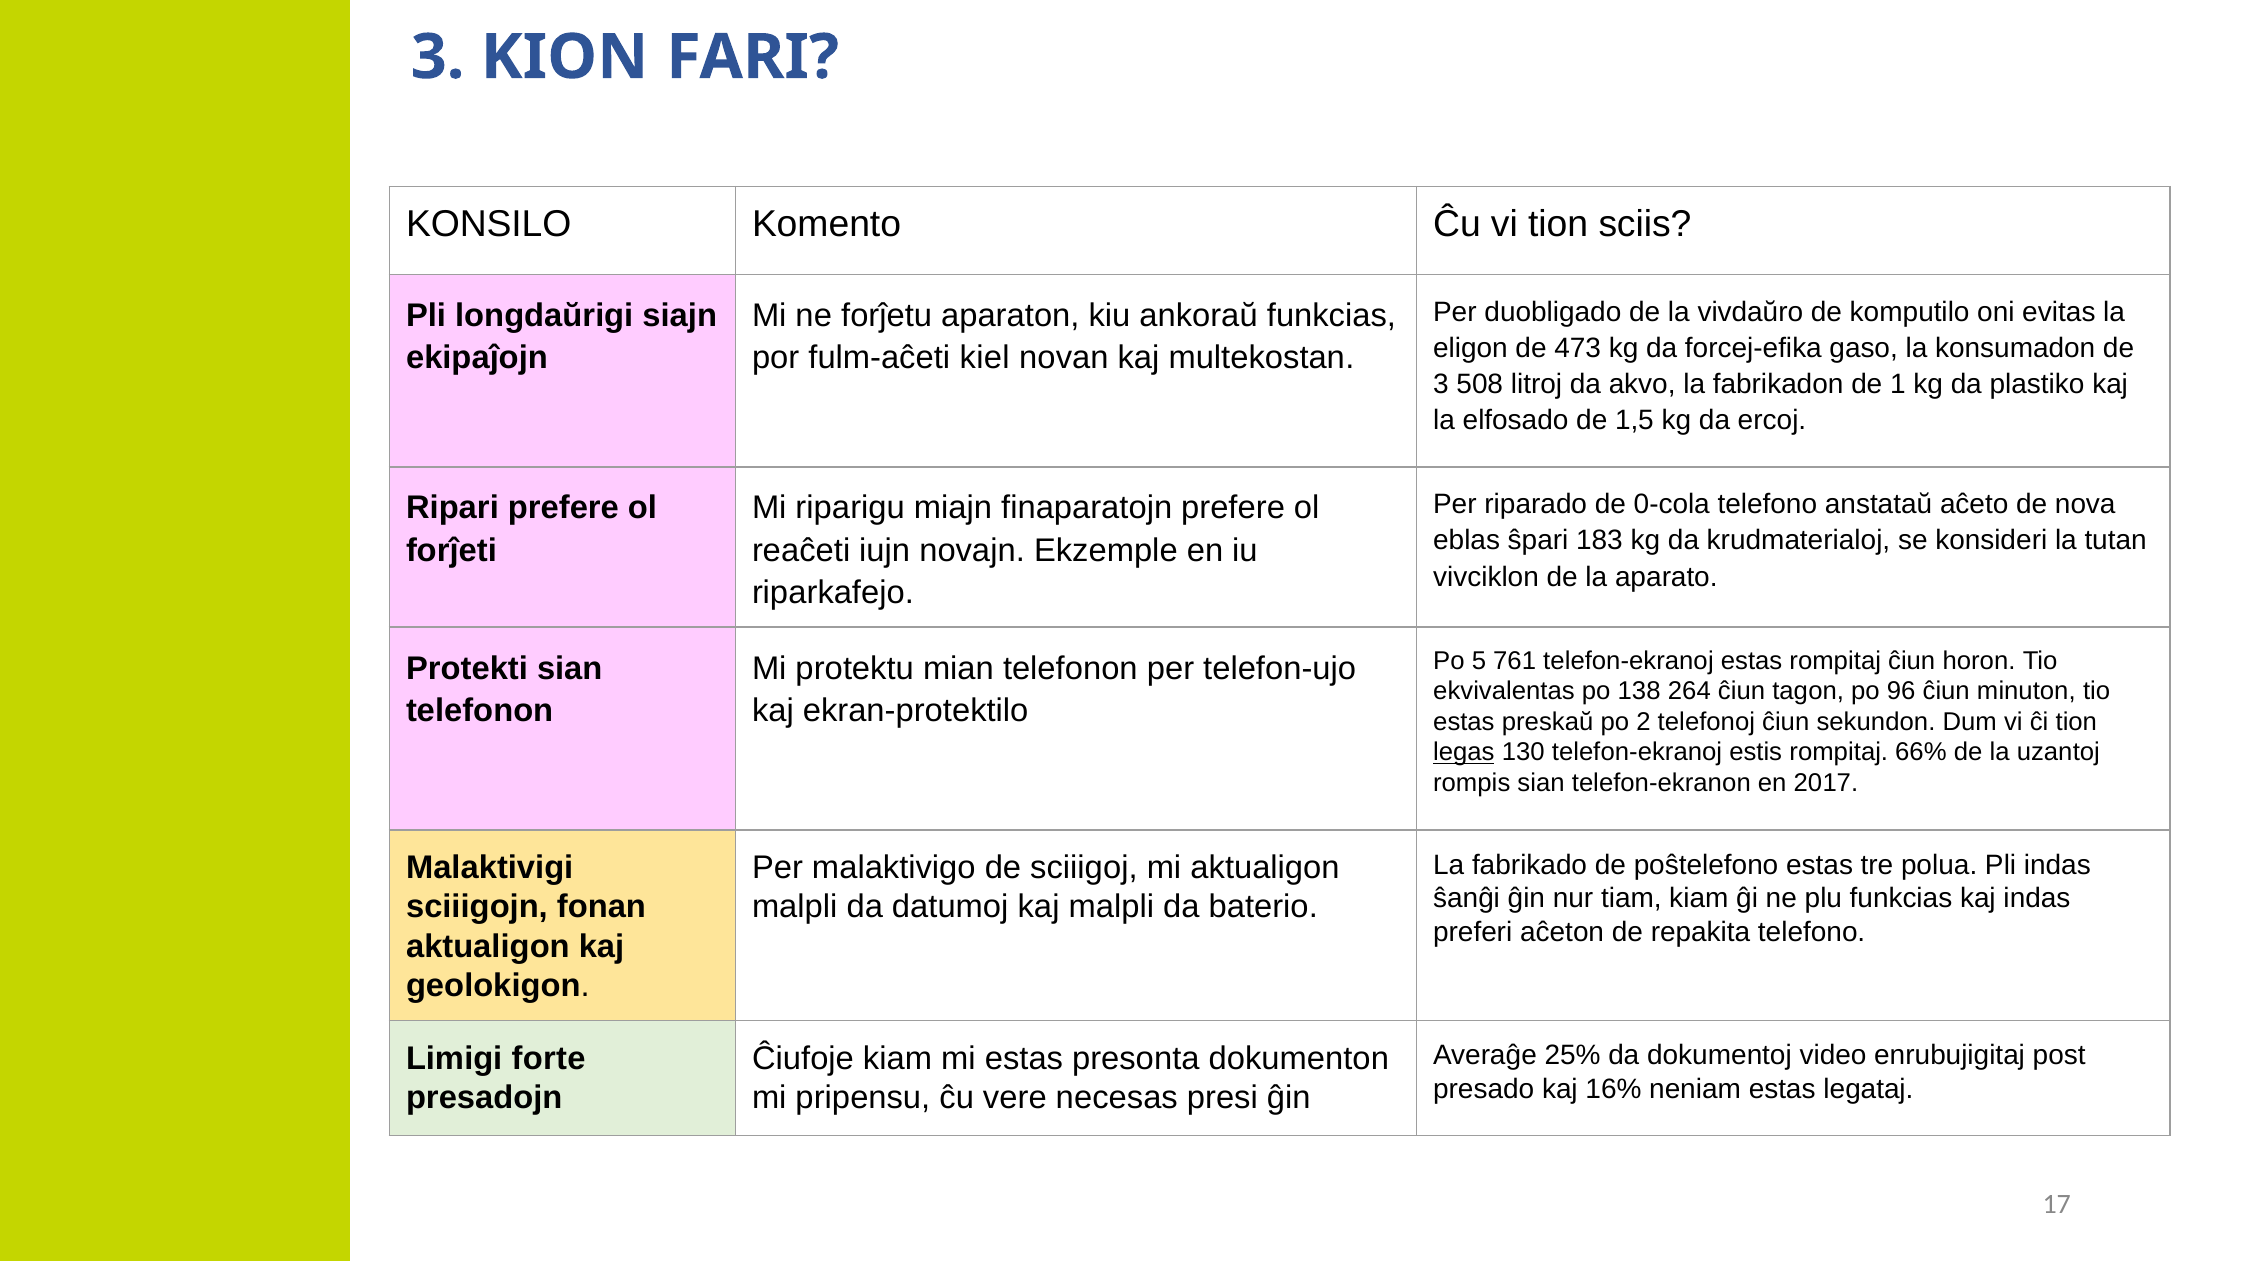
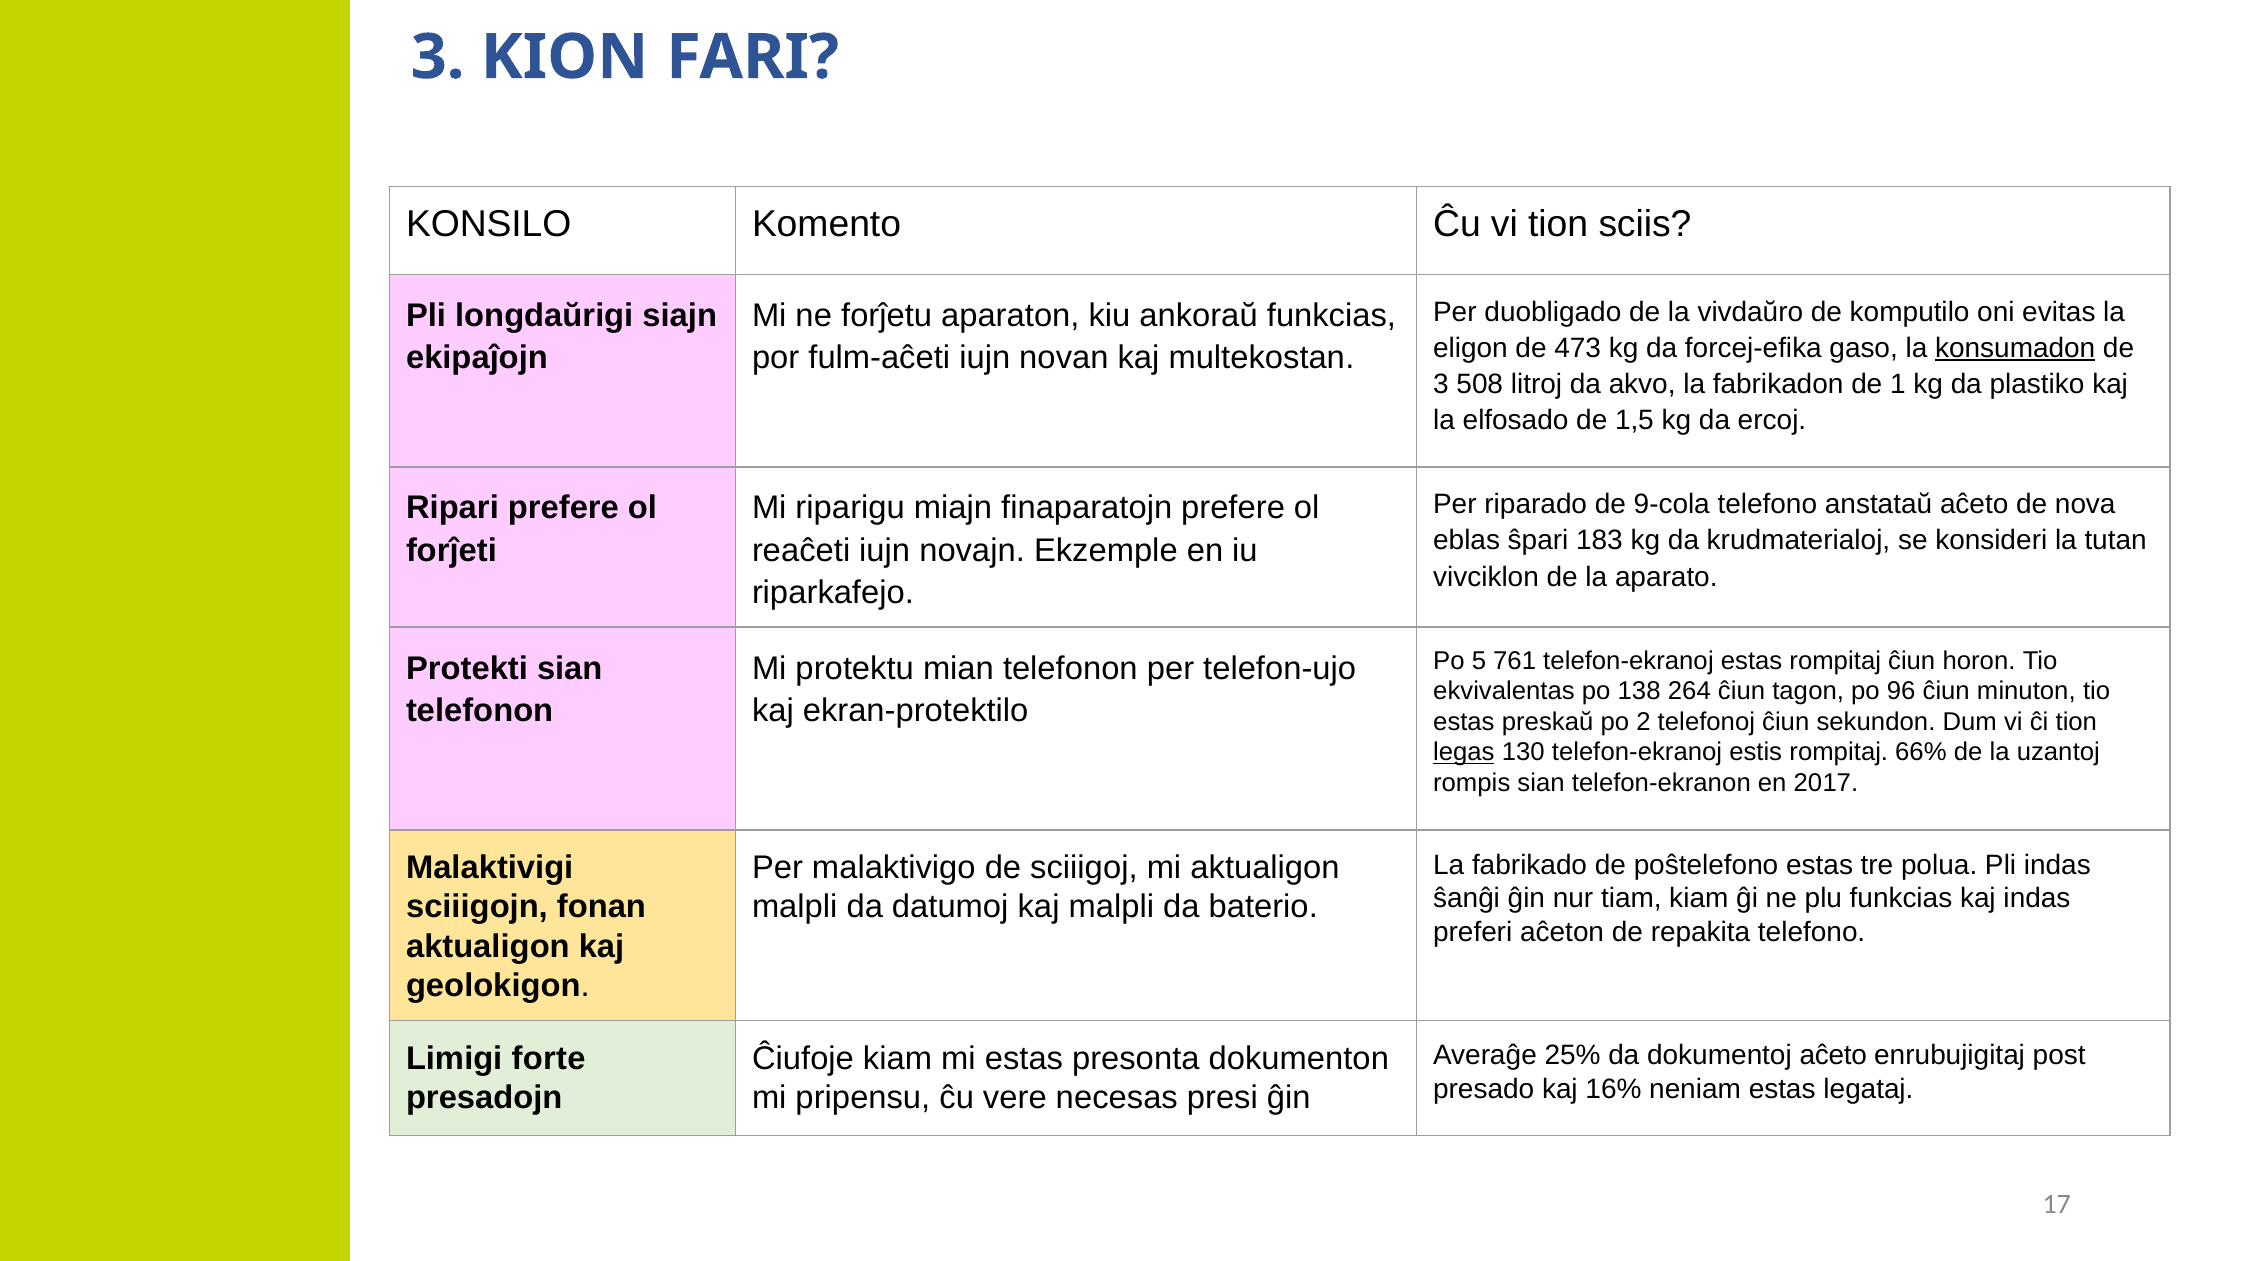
konsumadon underline: none -> present
fulm-aĉeti kiel: kiel -> iujn
0-cola: 0-cola -> 9-cola
dokumentoj video: video -> aĉeto
